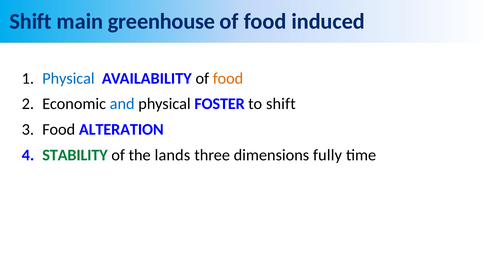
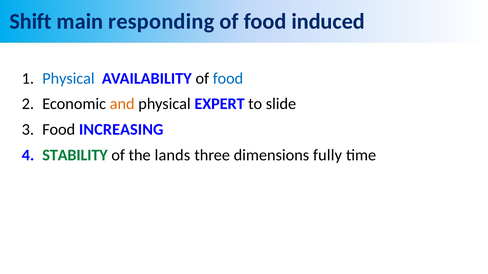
greenhouse: greenhouse -> responding
food at (228, 79) colour: orange -> blue
and colour: blue -> orange
FOSTER: FOSTER -> EXPERT
to shift: shift -> slide
ALTERATION: ALTERATION -> INCREASING
